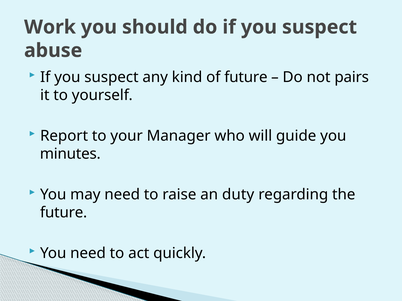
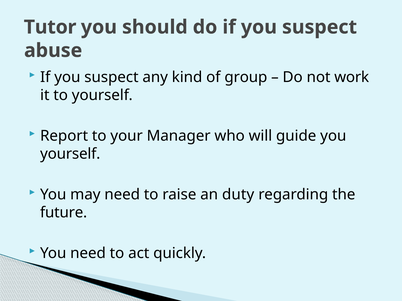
Work: Work -> Tutor
of future: future -> group
pairs: pairs -> work
minutes at (70, 154): minutes -> yourself
